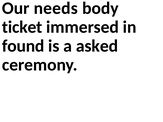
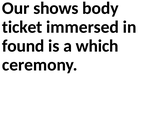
needs: needs -> shows
asked: asked -> which
